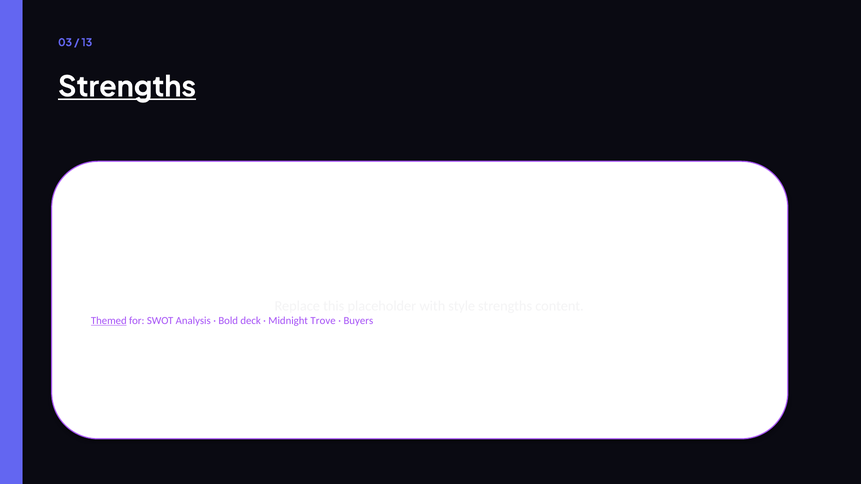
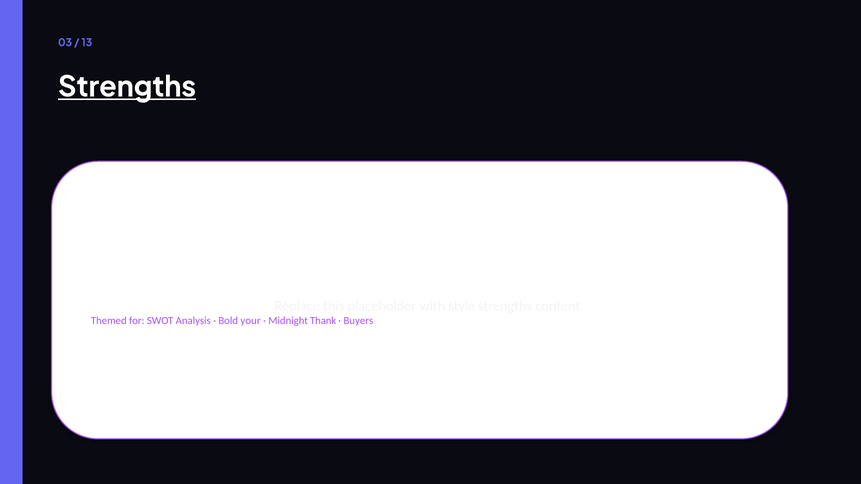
Themed underline: present -> none
deck: deck -> your
Trove: Trove -> Thank
